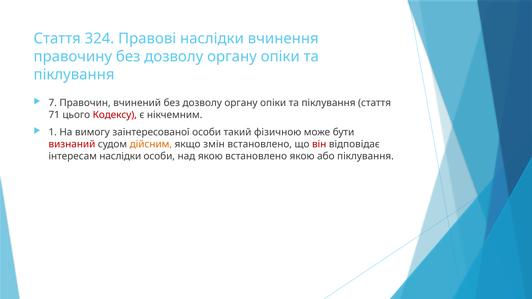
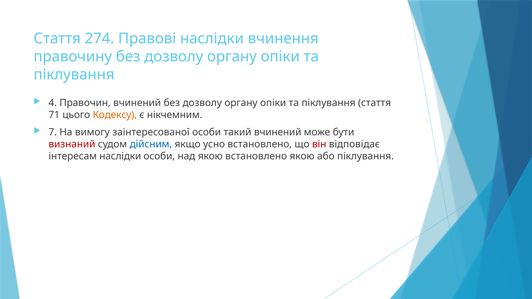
324: 324 -> 274
7: 7 -> 4
Кодексу colour: red -> orange
1: 1 -> 7
такий фізичною: фізичною -> вчинений
дійсним colour: orange -> blue
змін: змін -> усно
